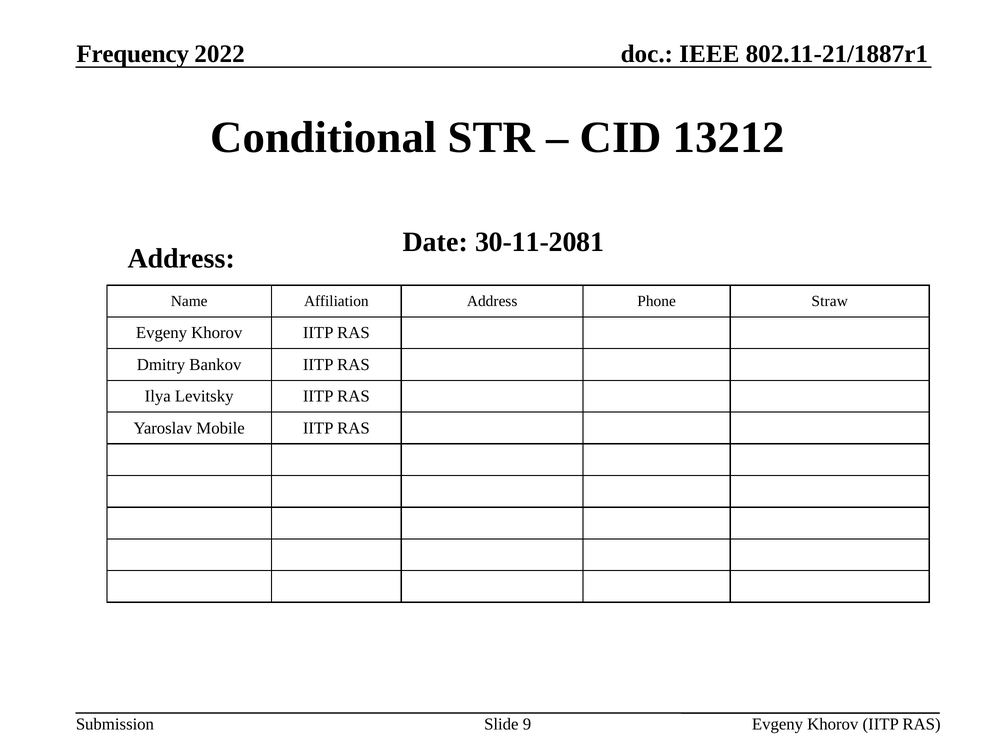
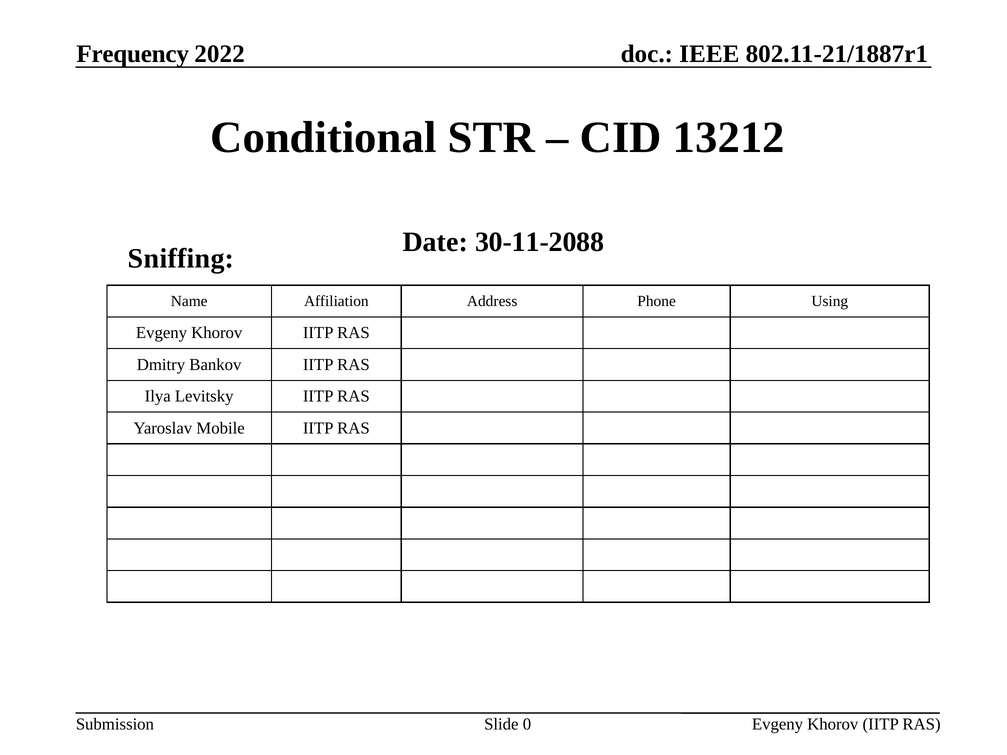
30-11-2081: 30-11-2081 -> 30-11-2088
Address at (181, 259): Address -> Sniffing
Straw: Straw -> Using
9: 9 -> 0
